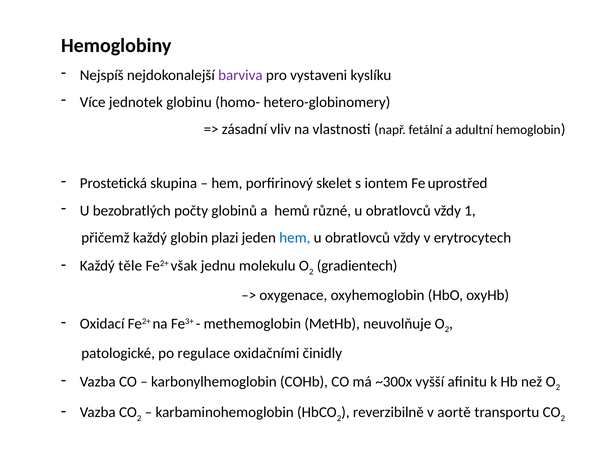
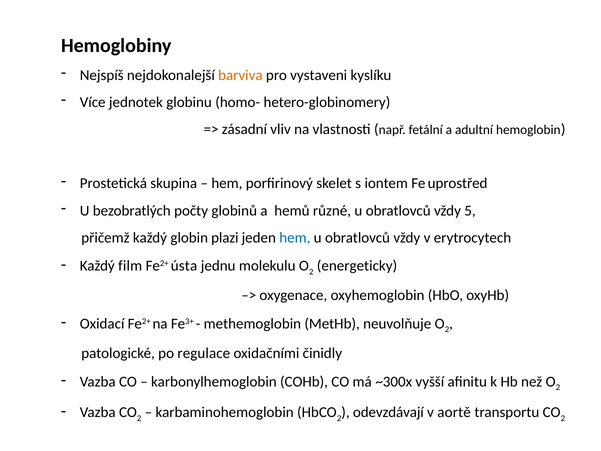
barviva colour: purple -> orange
1: 1 -> 5
těle: těle -> film
však: však -> ústa
gradientech: gradientech -> energeticky
reverzibilně: reverzibilně -> odevzdávají
